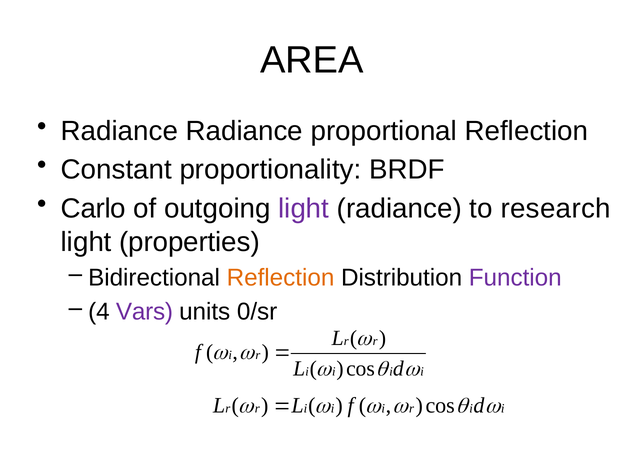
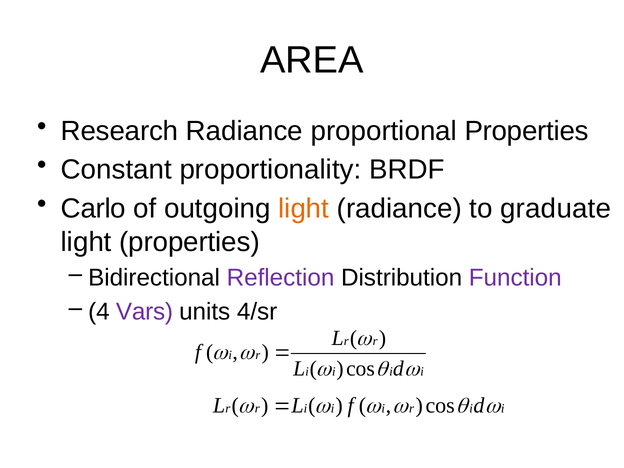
Radiance at (119, 131): Radiance -> Research
proportional Reflection: Reflection -> Properties
light at (304, 209) colour: purple -> orange
research: research -> graduate
Reflection at (281, 278) colour: orange -> purple
0/sr: 0/sr -> 4/sr
